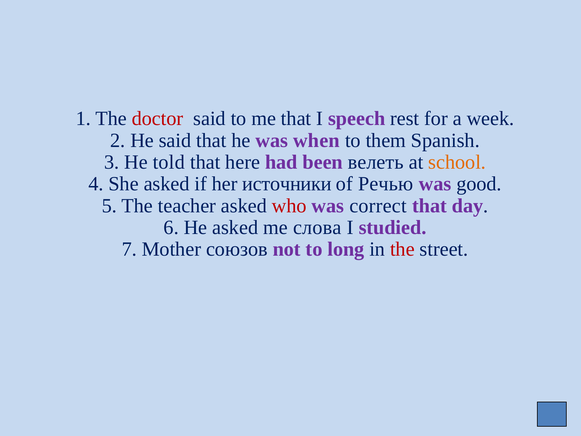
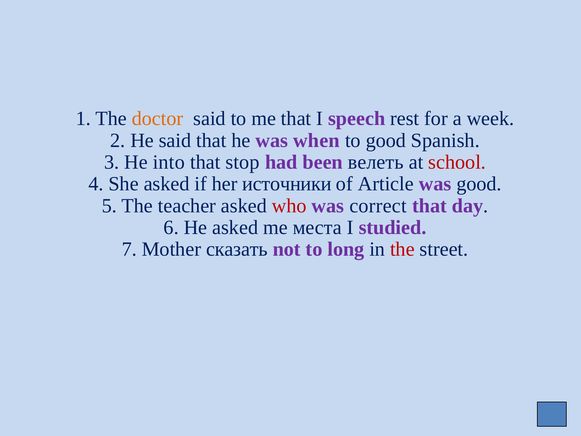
doctor colour: red -> orange
to them: them -> good
told: told -> into
here: here -> stop
school colour: orange -> red
Речью: Речью -> Article
слова: слова -> места
союзов: союзов -> сказать
